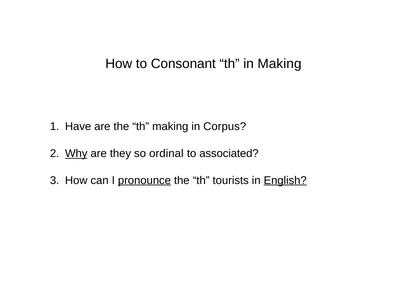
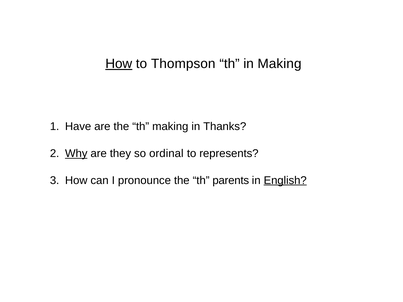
How at (119, 64) underline: none -> present
Consonant: Consonant -> Thompson
Corpus: Corpus -> Thanks
associated: associated -> represents
pronounce underline: present -> none
tourists: tourists -> parents
